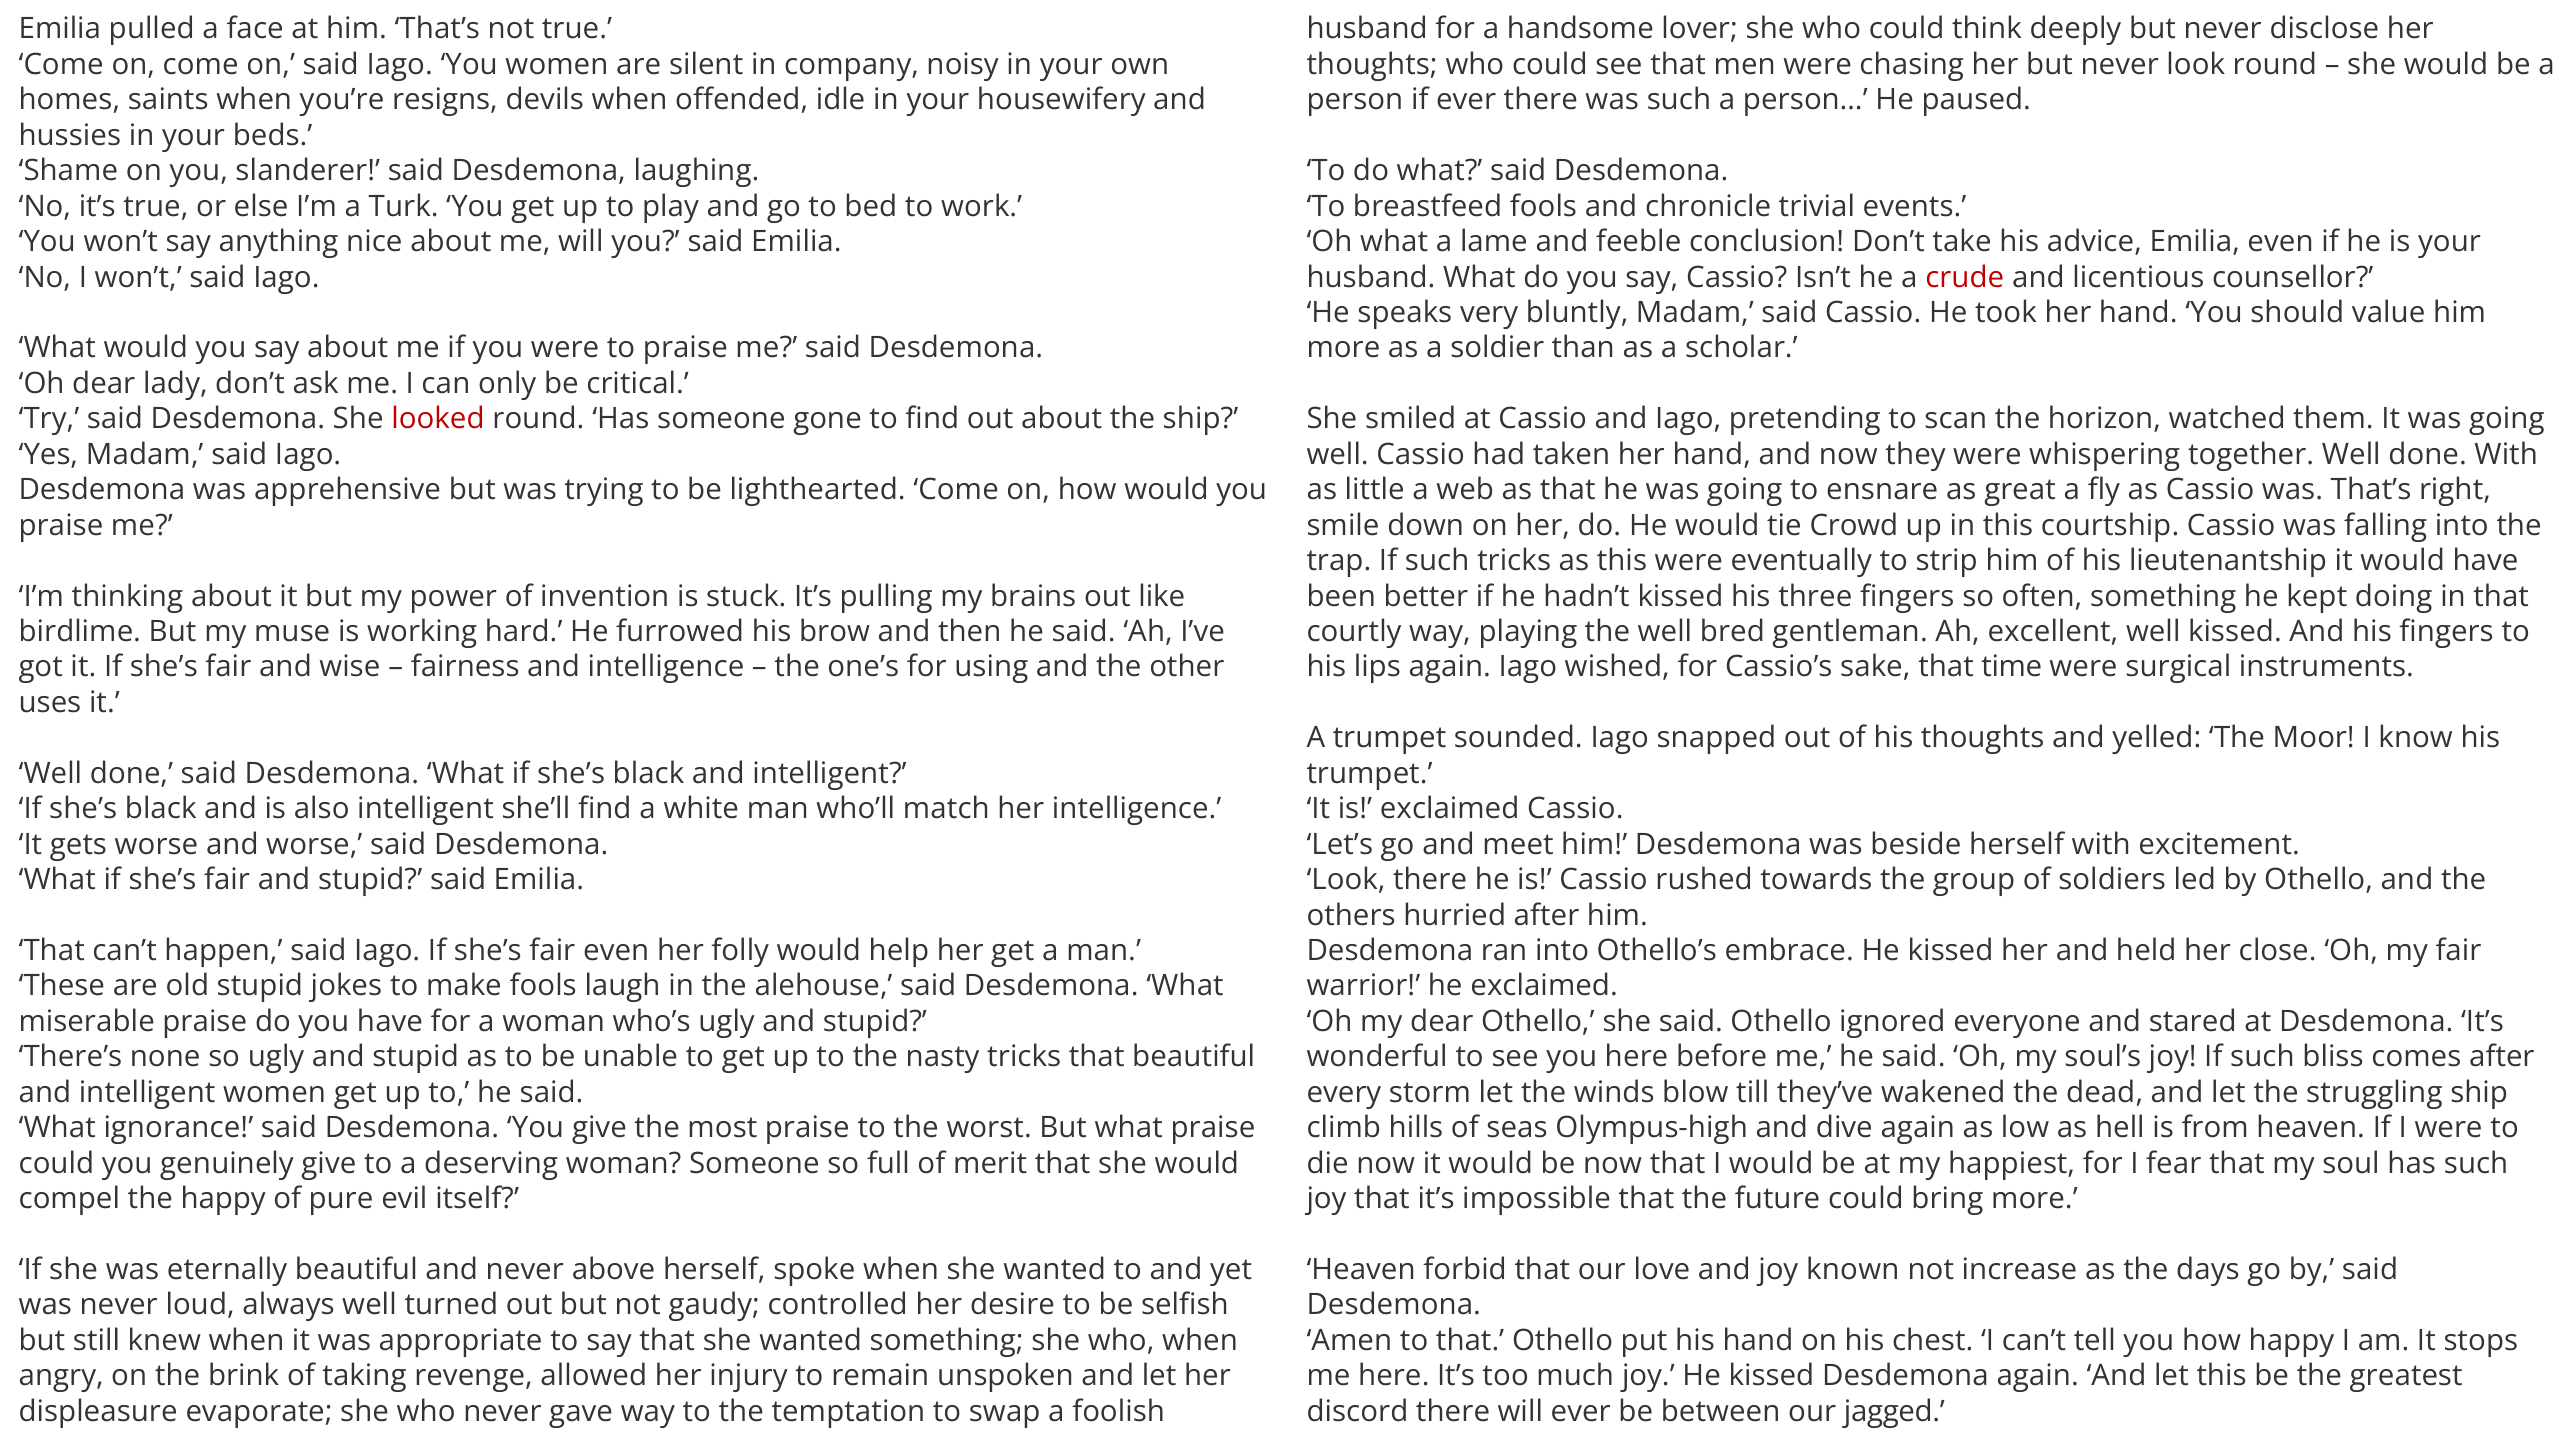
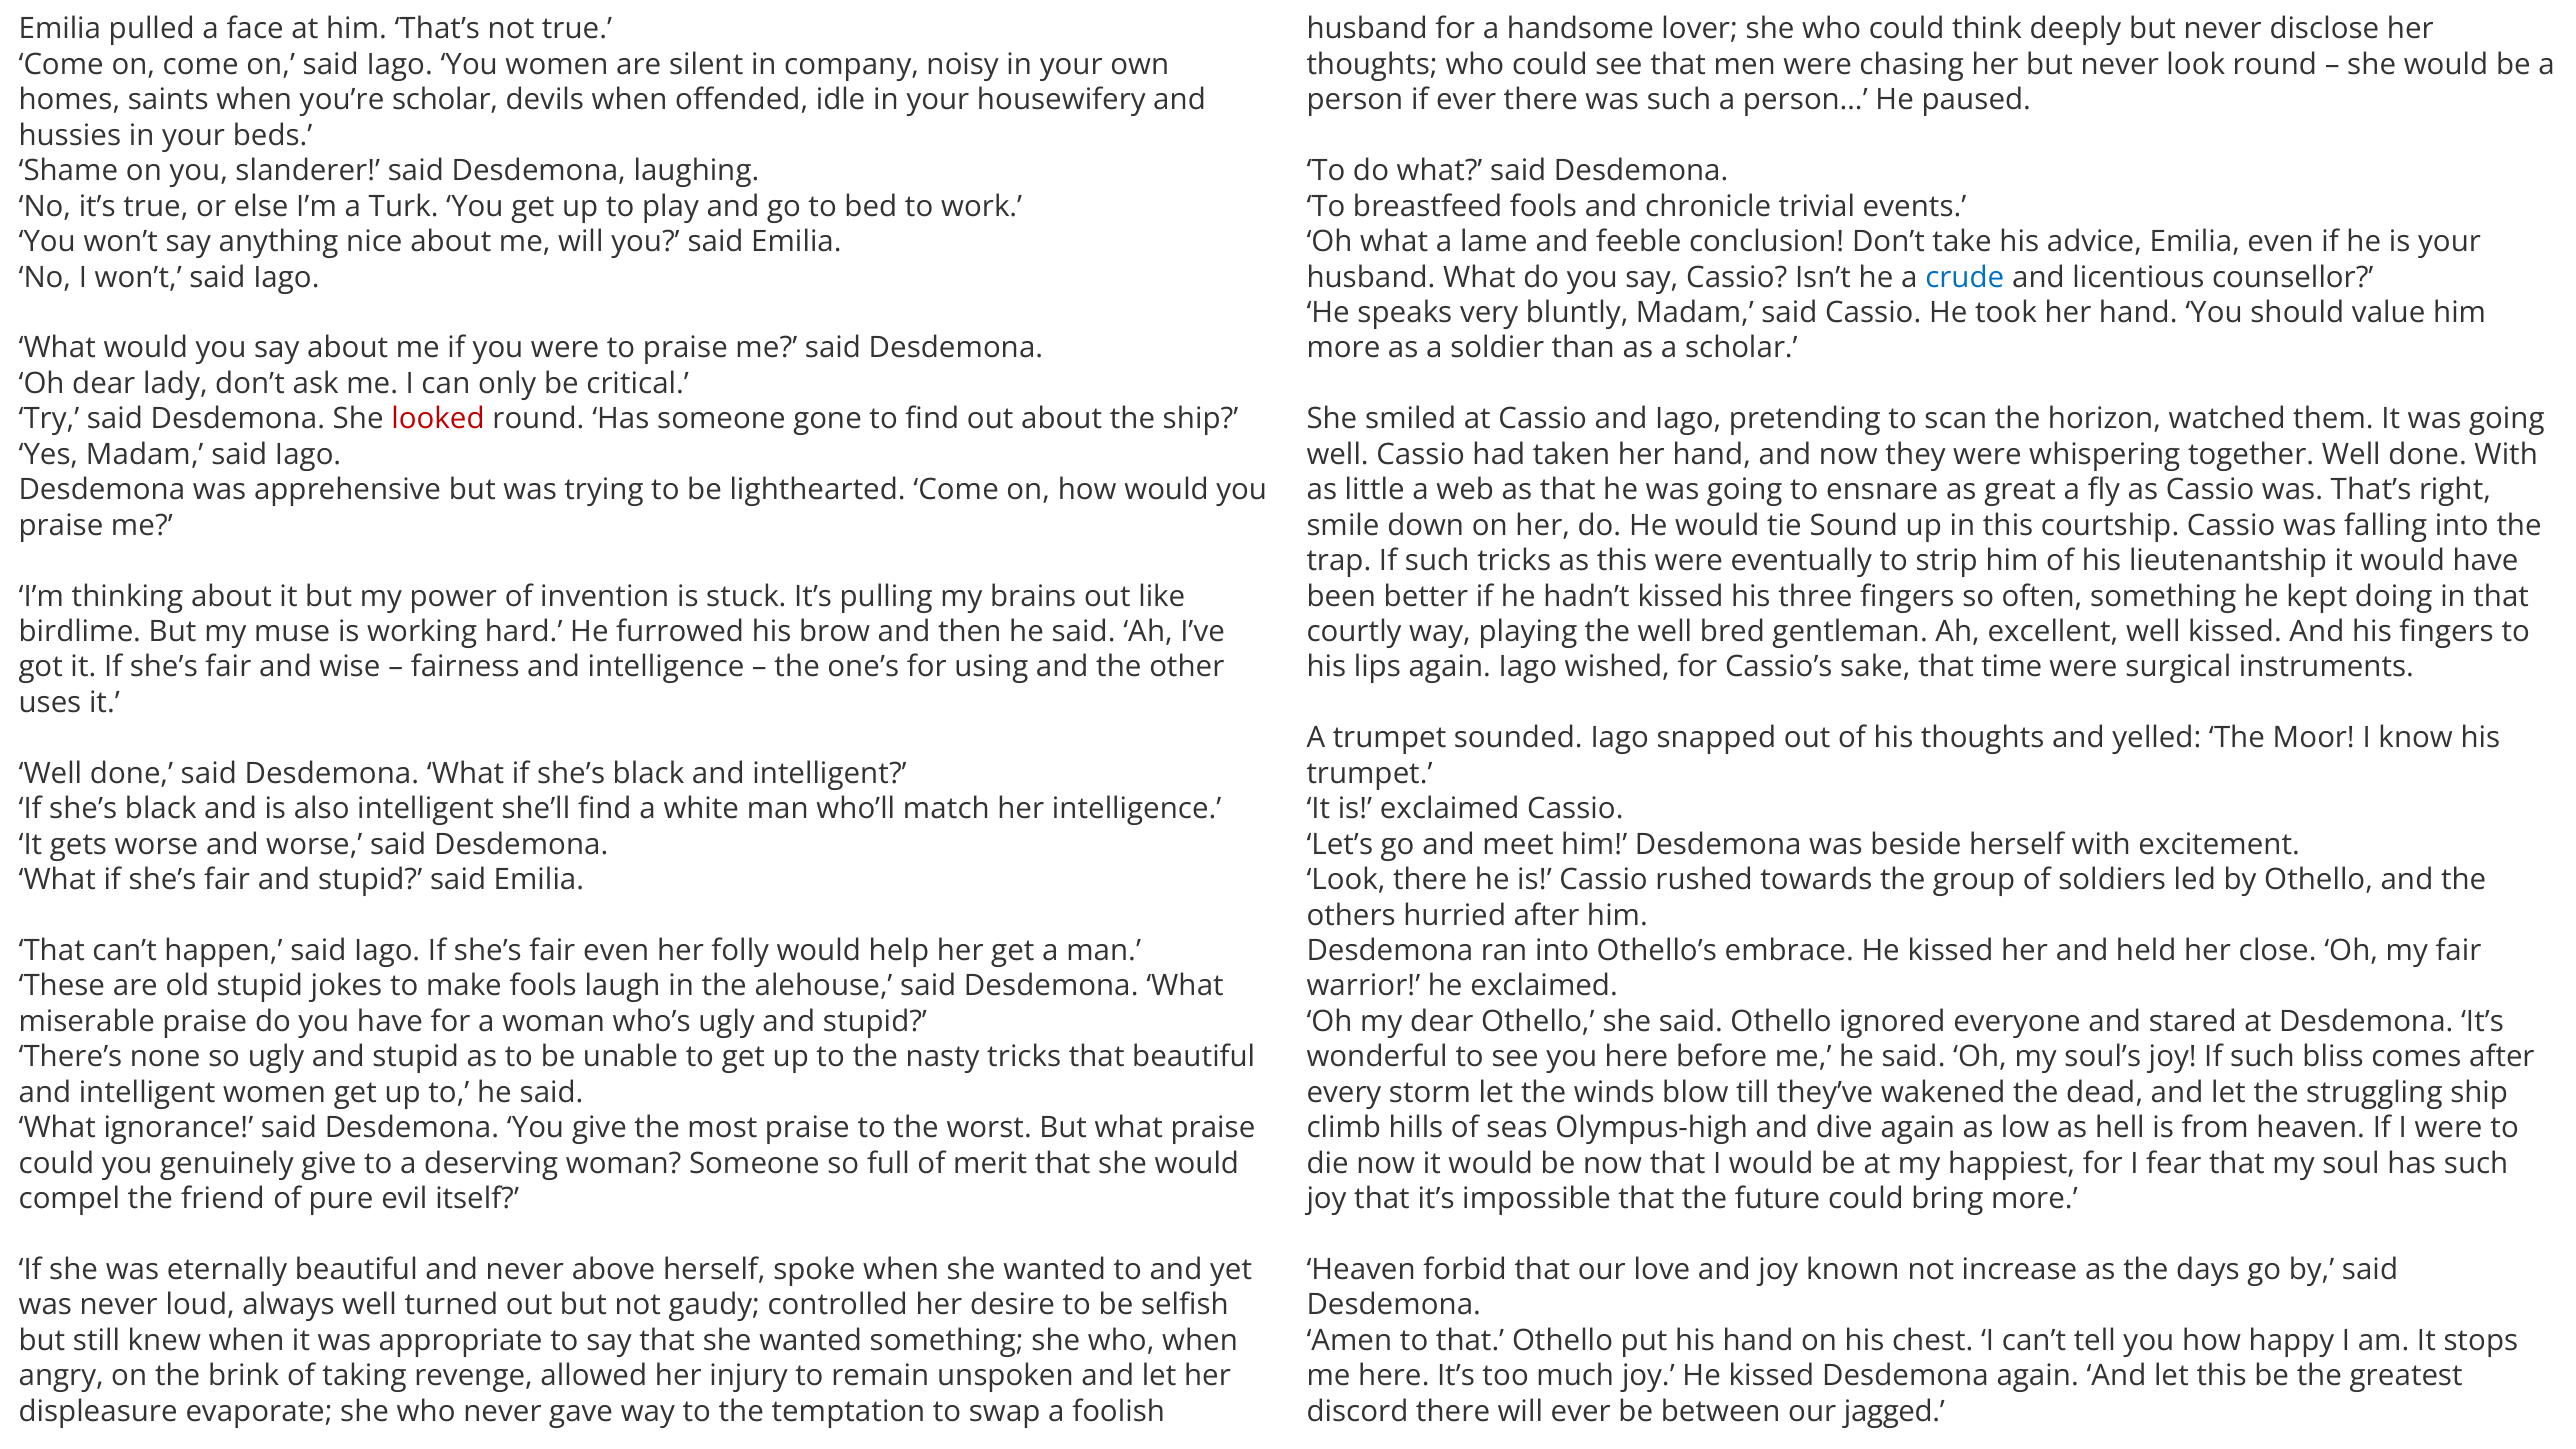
you’re resigns: resigns -> scholar
crude colour: red -> blue
Crowd: Crowd -> Sound
the happy: happy -> friend
